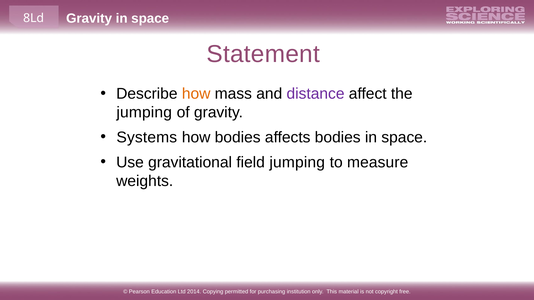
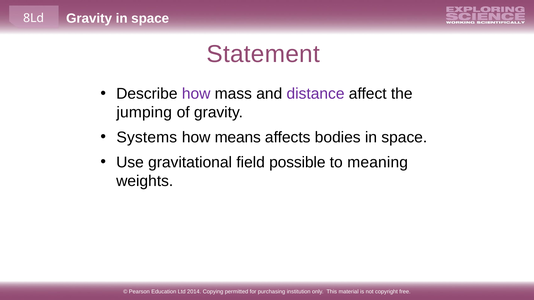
how at (196, 94) colour: orange -> purple
how bodies: bodies -> means
field jumping: jumping -> possible
measure: measure -> meaning
